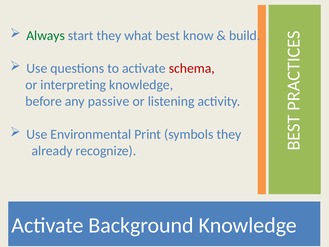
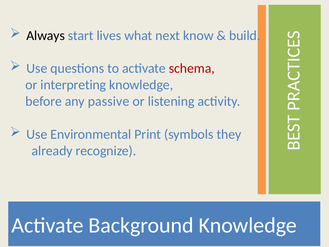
Always colour: green -> black
start they: they -> lives
best: best -> next
